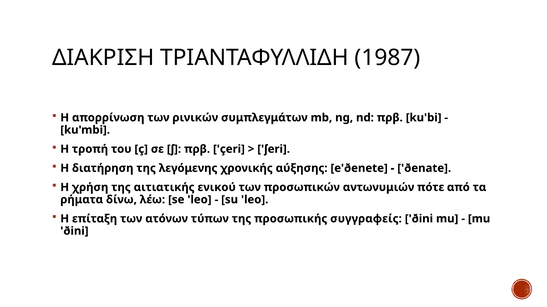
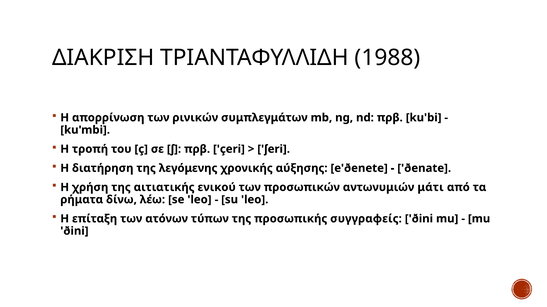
1987: 1987 -> 1988
πότε: πότε -> μάτι
